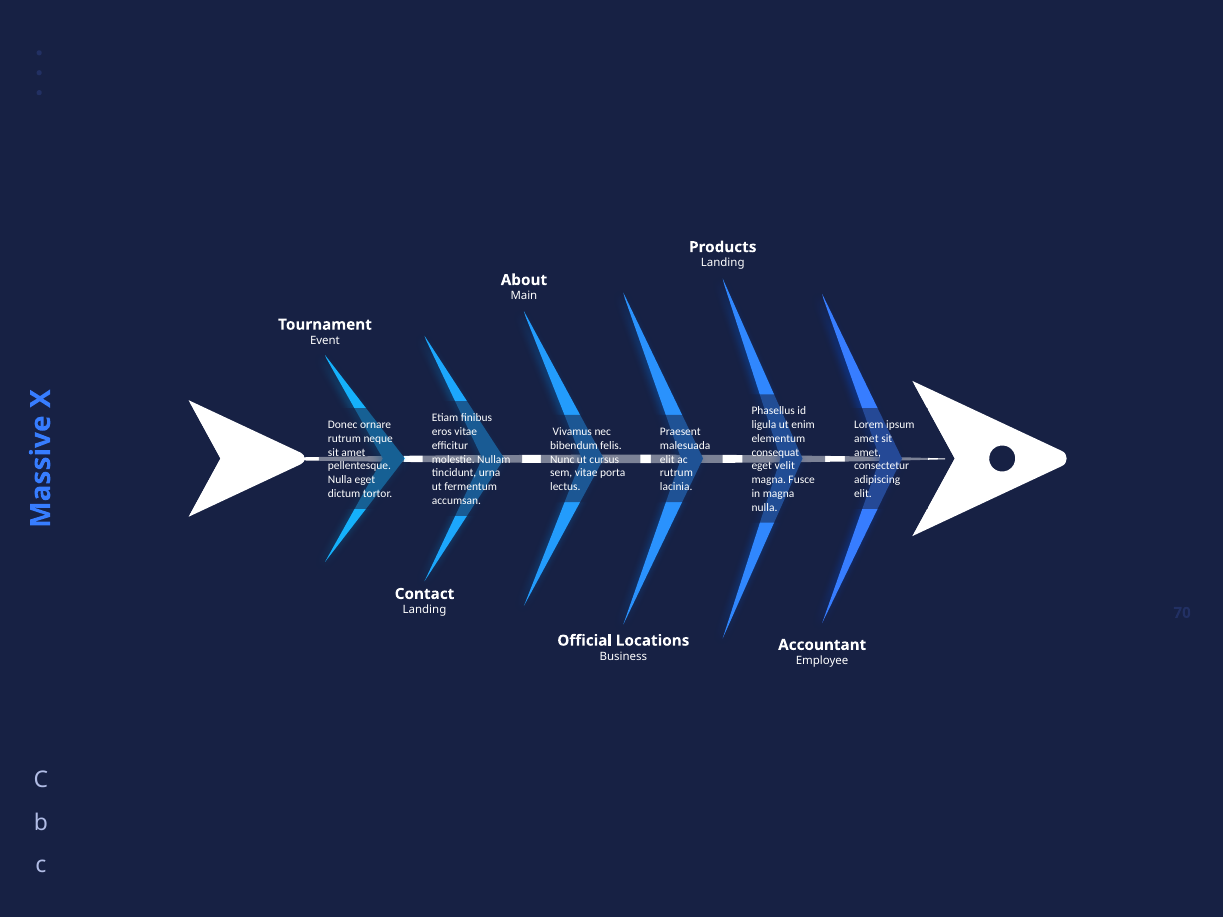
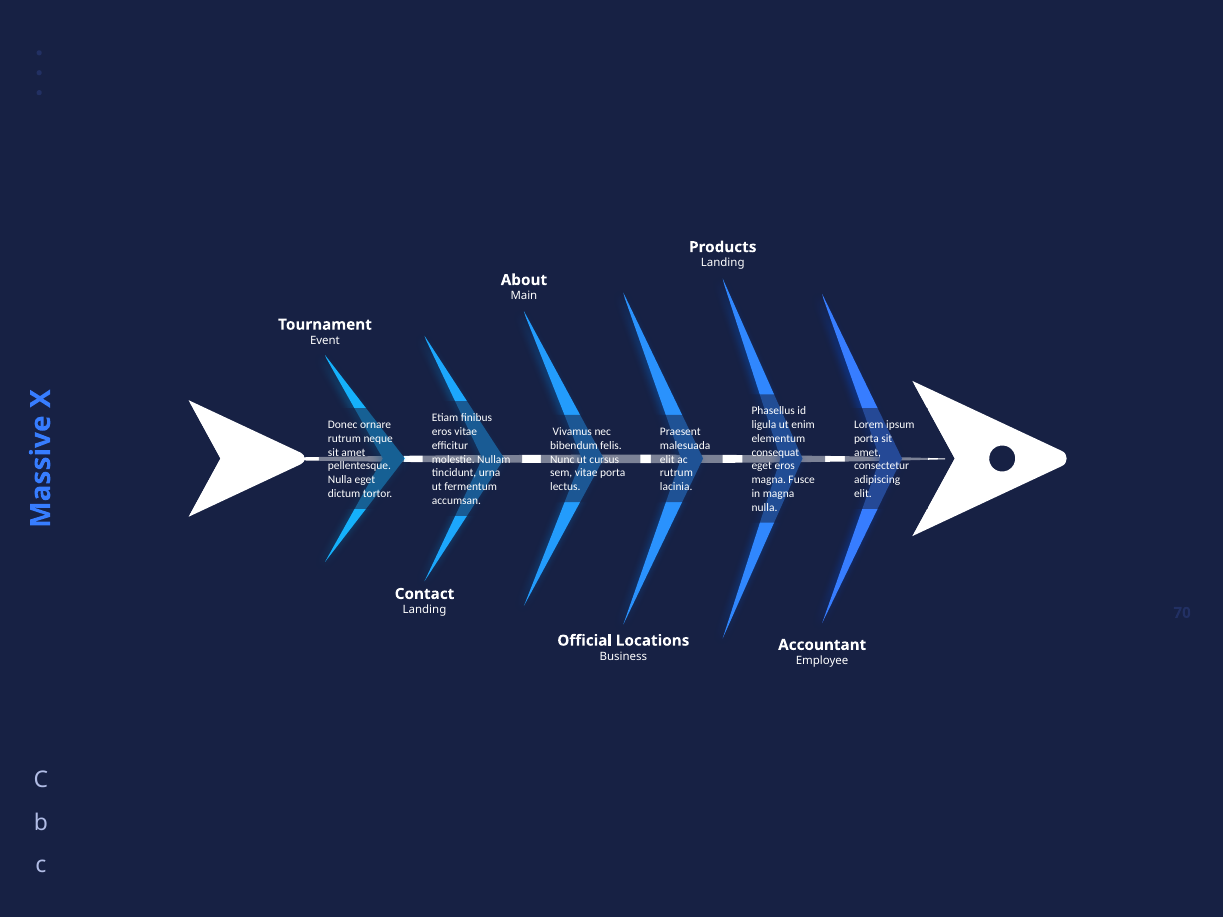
amet at (866, 439): amet -> porta
eget velit: velit -> eros
